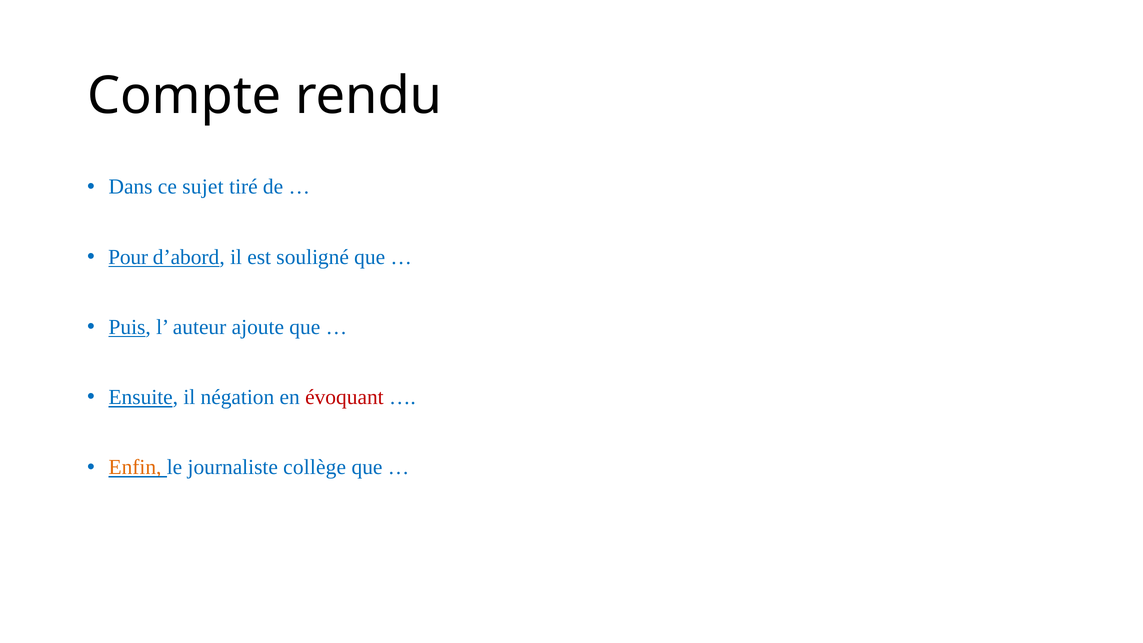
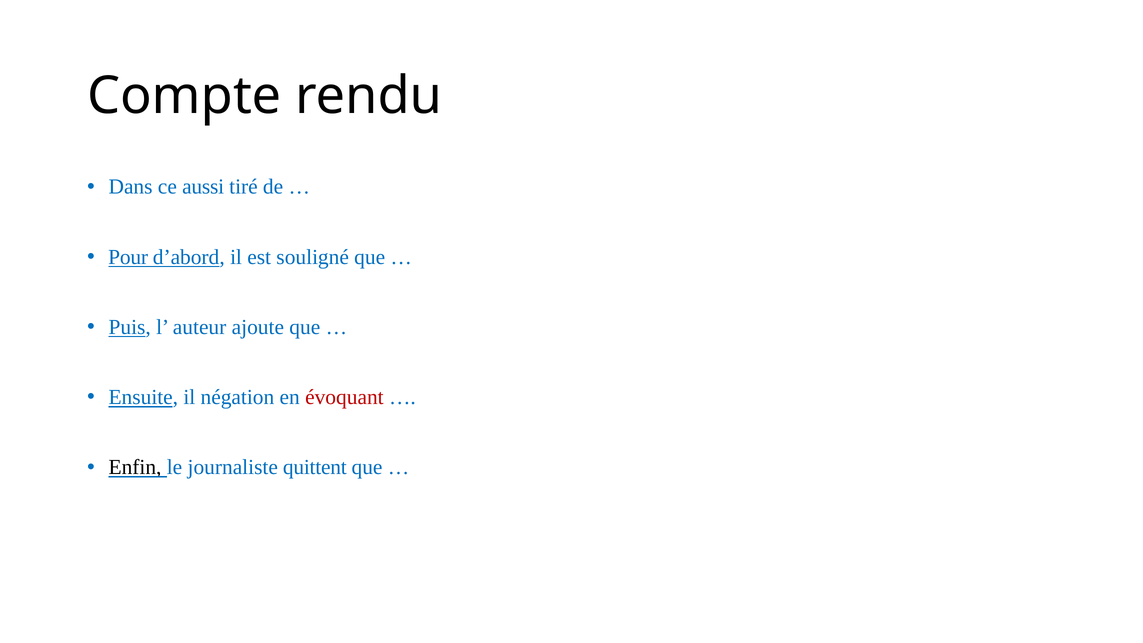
sujet: sujet -> aussi
Enfin colour: orange -> black
collège: collège -> quittent
